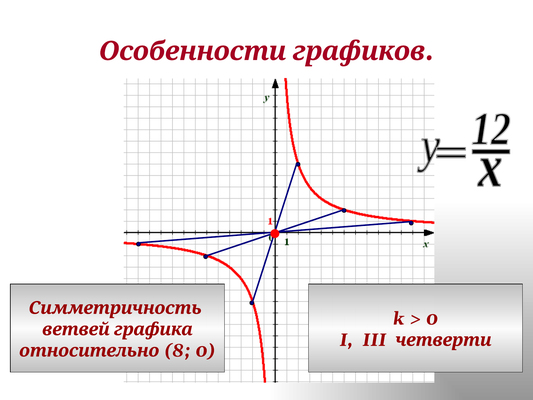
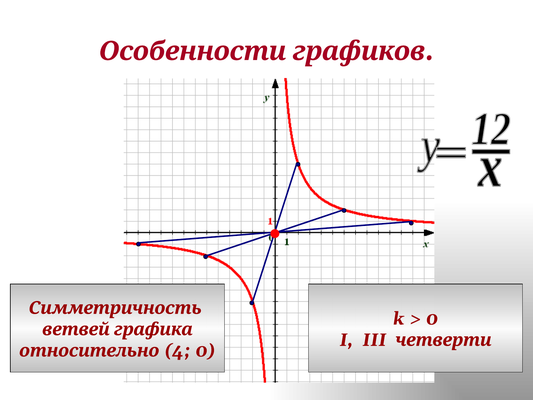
8: 8 -> 4
